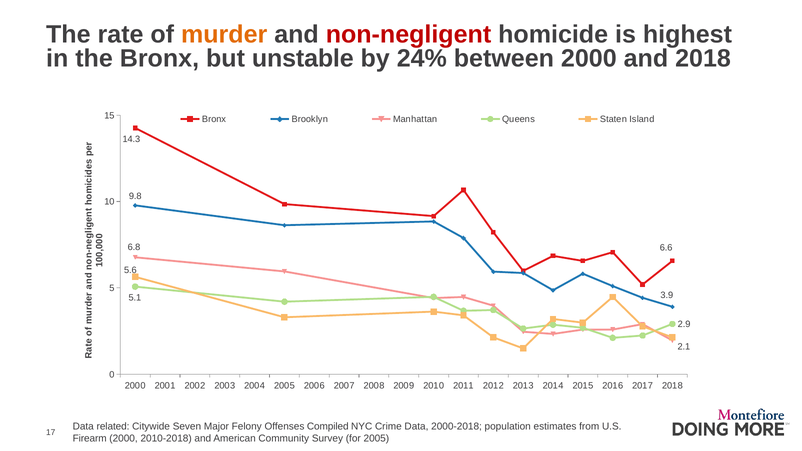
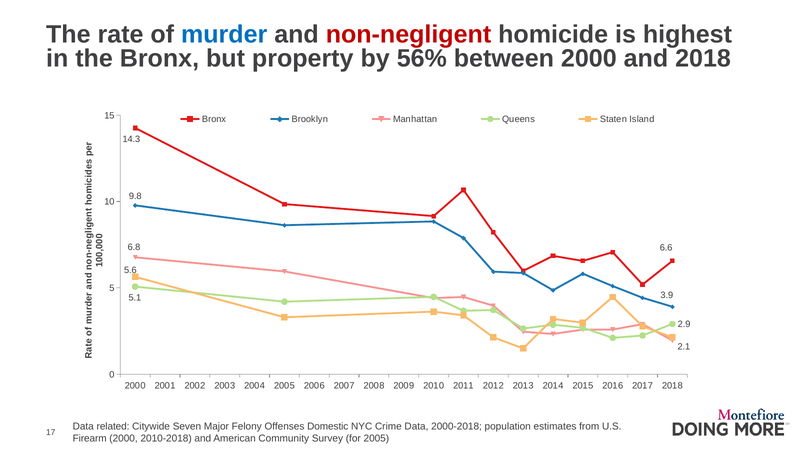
murder colour: orange -> blue
unstable: unstable -> property
24%: 24% -> 56%
Compiled: Compiled -> Domestic
